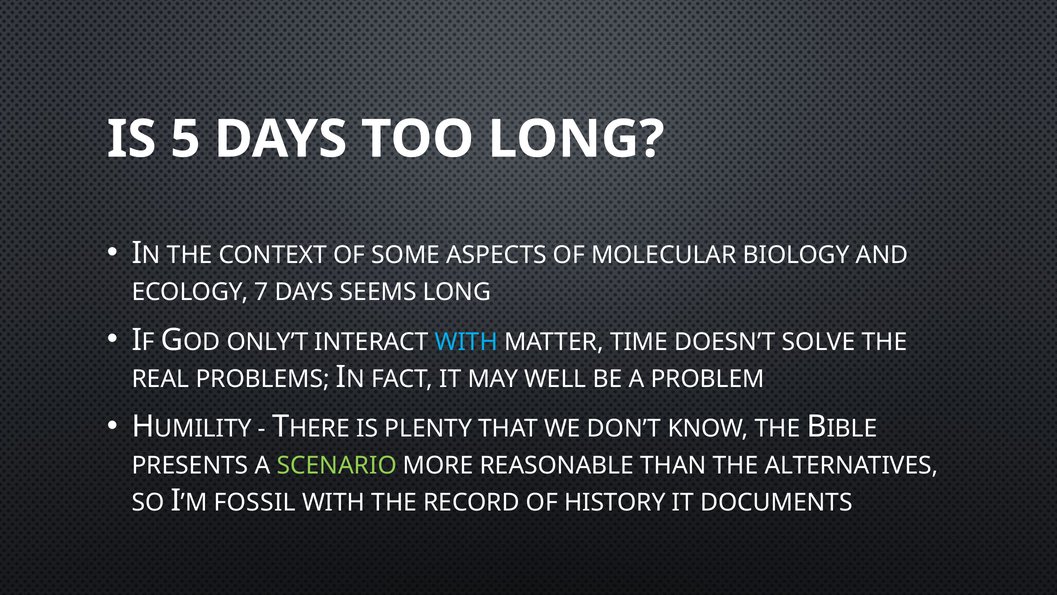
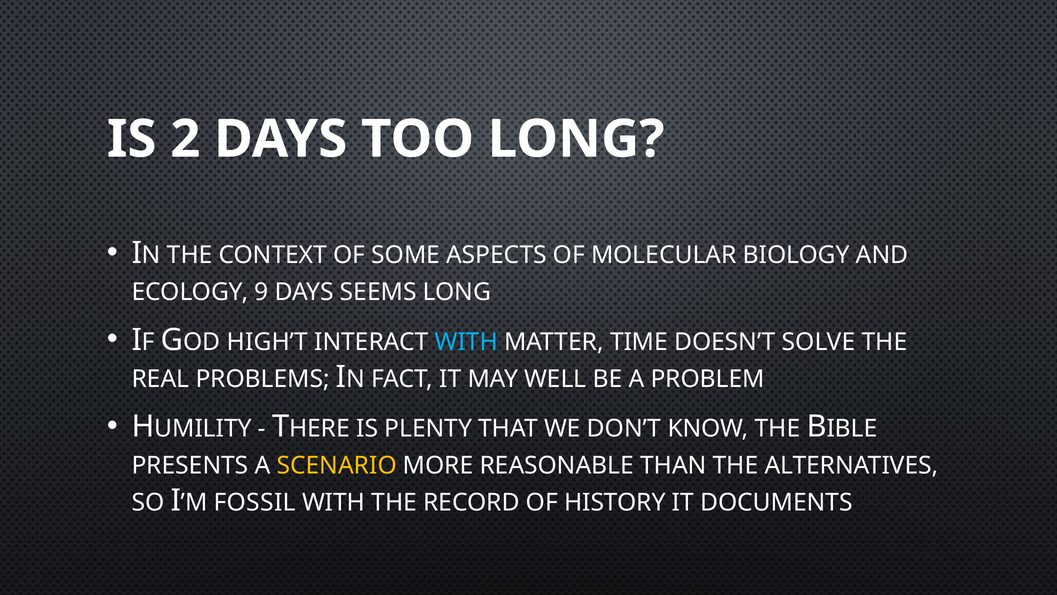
5: 5 -> 2
7: 7 -> 9
ONLY’T: ONLY’T -> HIGH’T
SCENARIO colour: light green -> yellow
